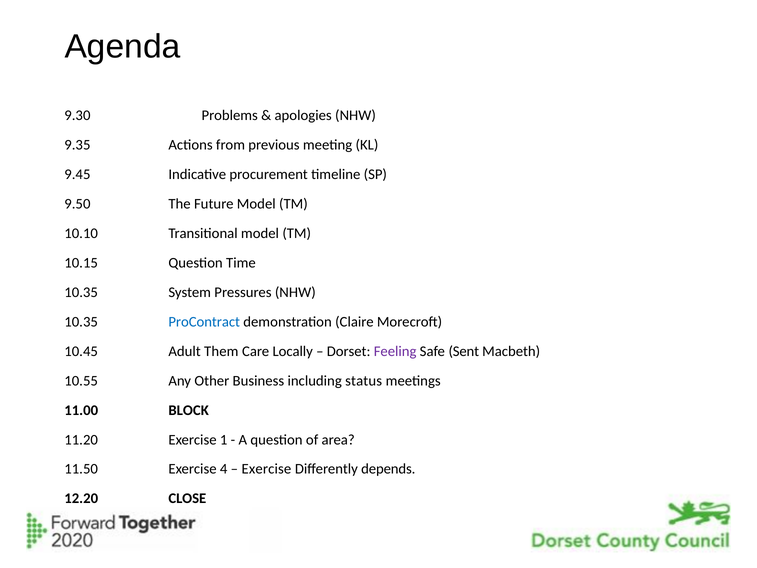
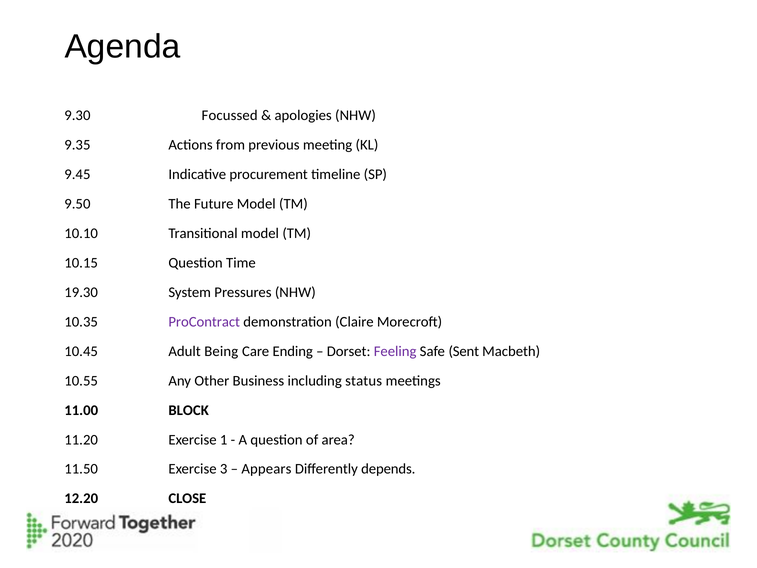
Problems: Problems -> Focussed
10.35 at (81, 292): 10.35 -> 19.30
ProContract colour: blue -> purple
Them: Them -> Being
Locally: Locally -> Ending
4: 4 -> 3
Exercise at (266, 469): Exercise -> Appears
